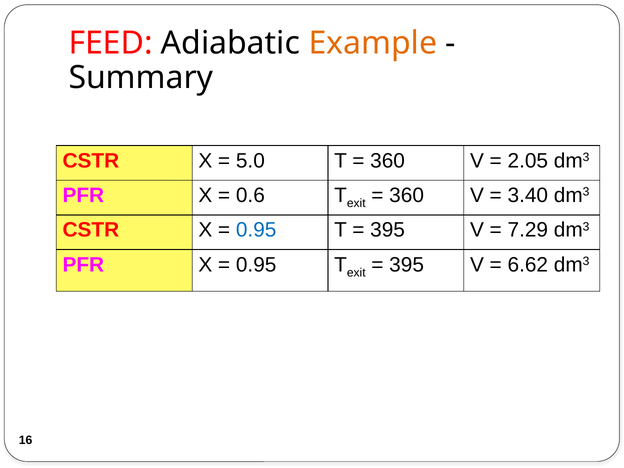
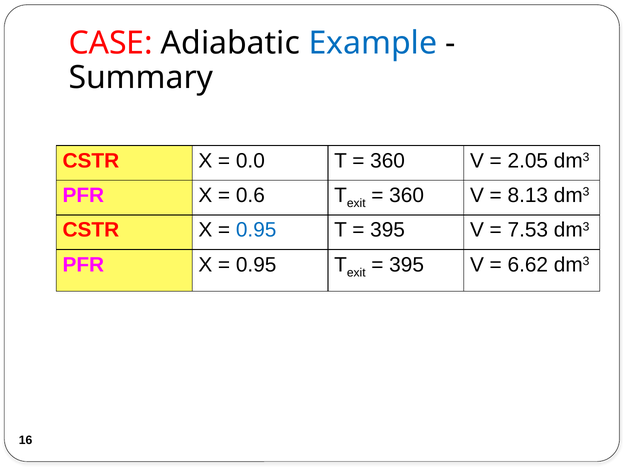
FEED: FEED -> CASE
Example colour: orange -> blue
5.0: 5.0 -> 0.0
3.40: 3.40 -> 8.13
7.29: 7.29 -> 7.53
